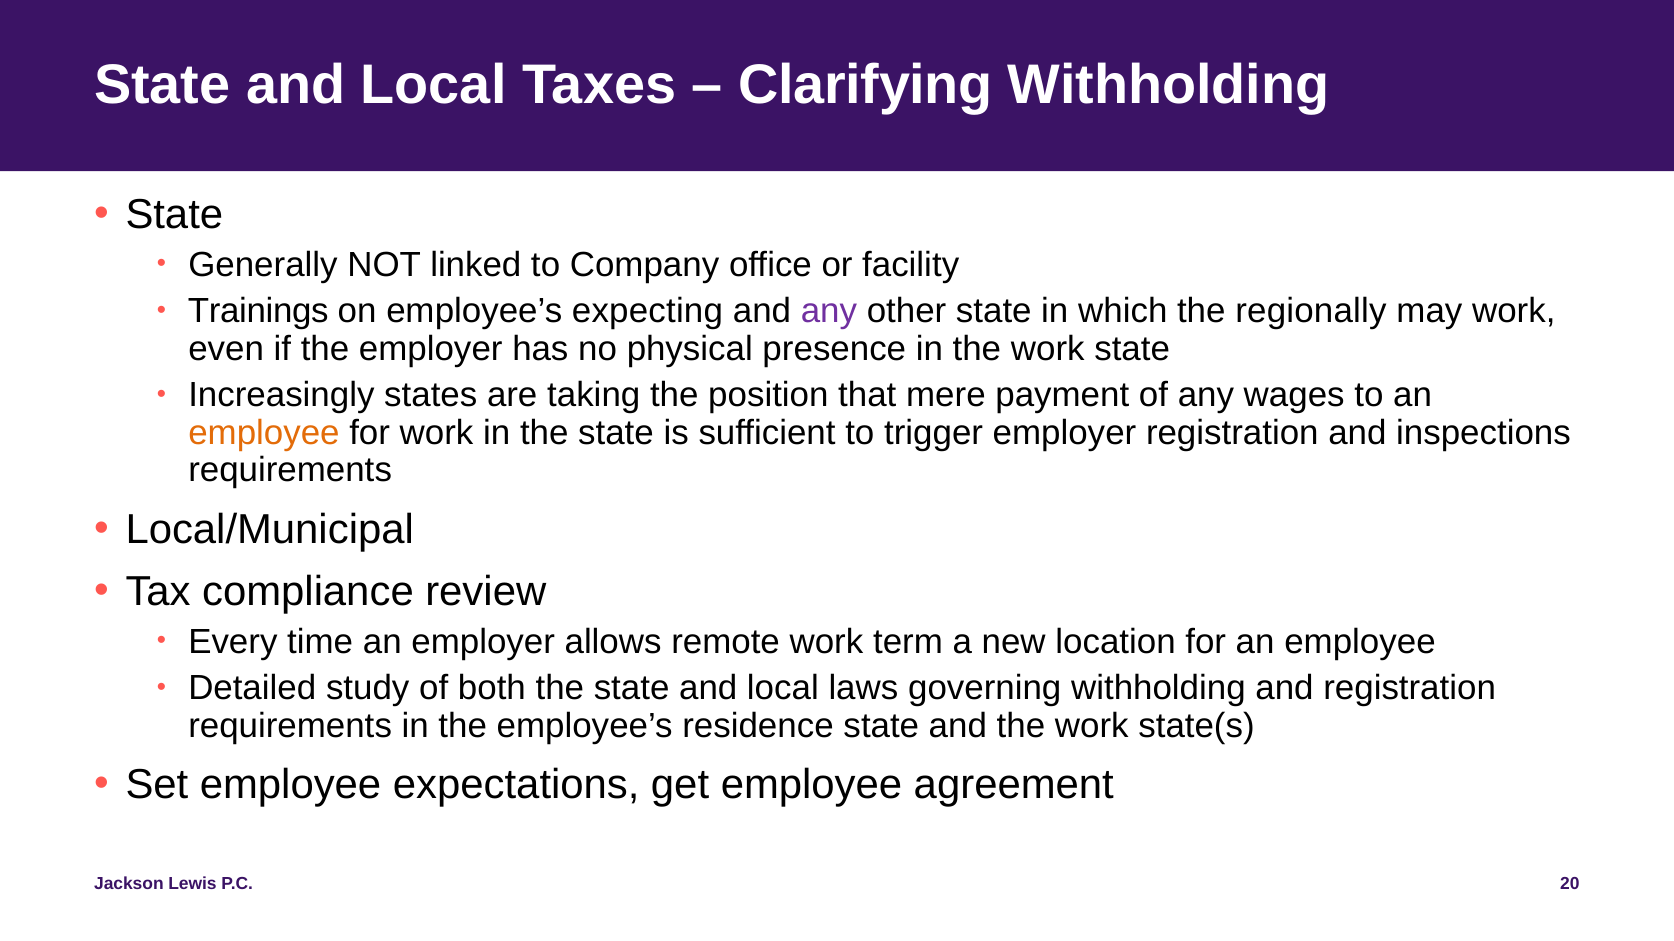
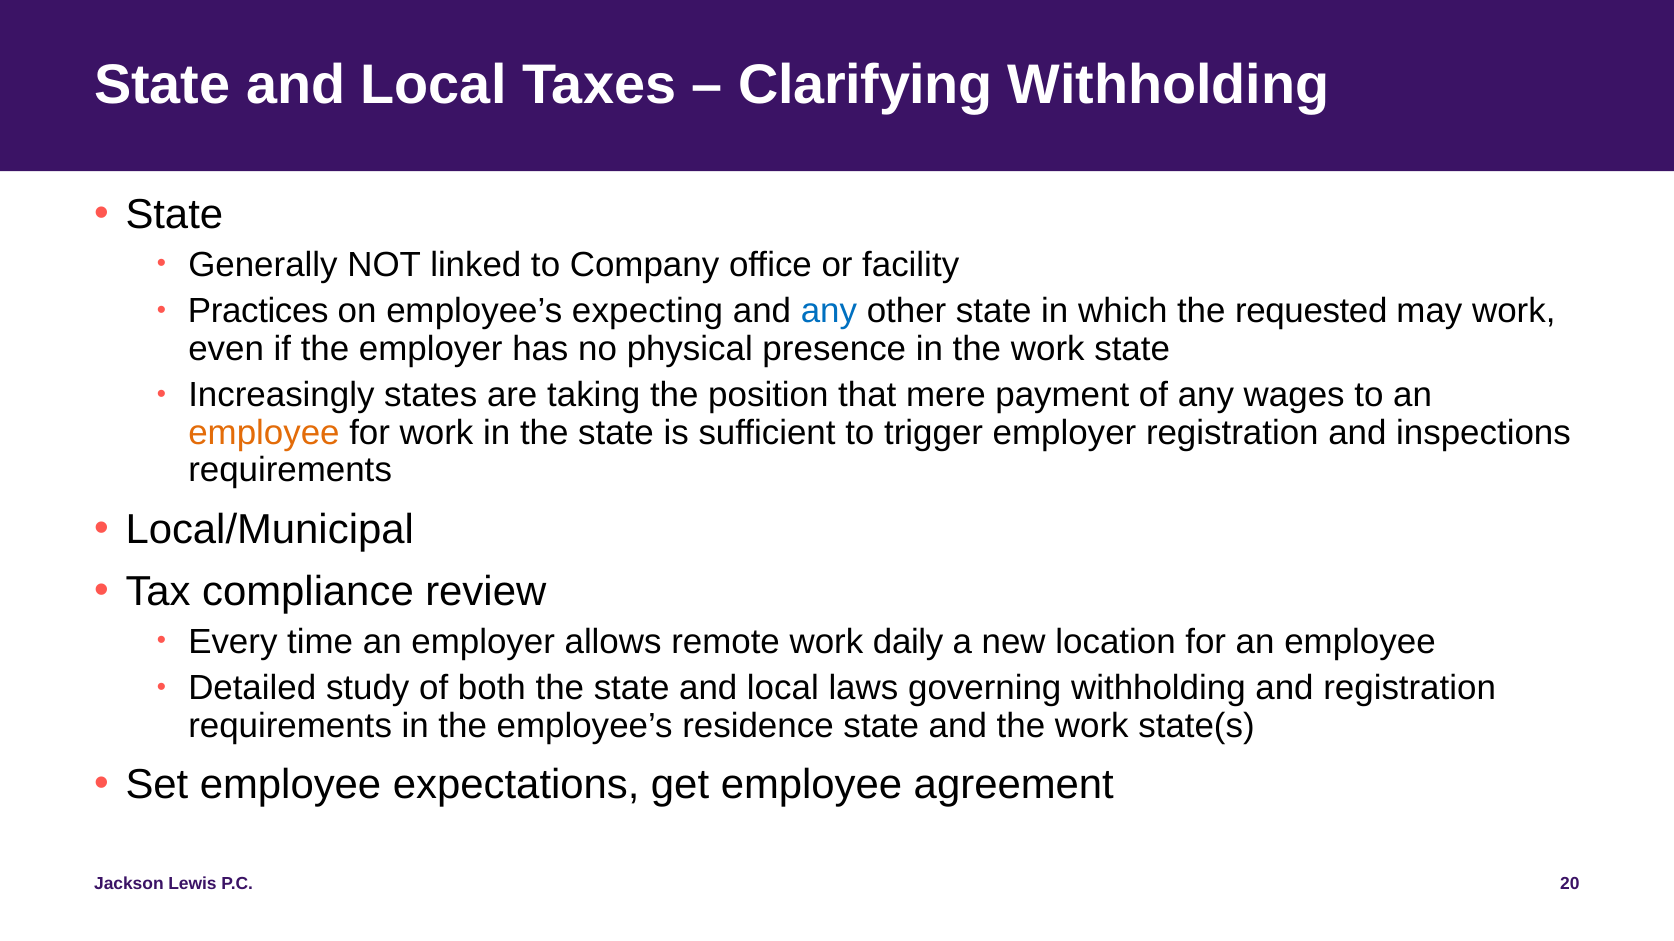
Trainings: Trainings -> Practices
any at (829, 311) colour: purple -> blue
regionally: regionally -> requested
term: term -> daily
